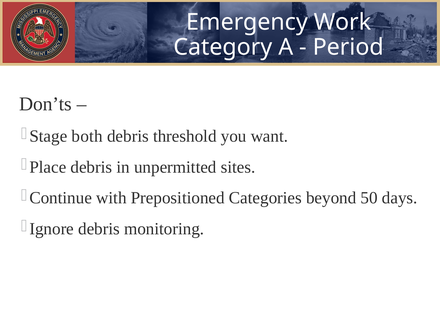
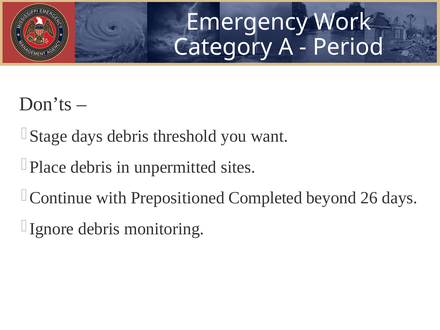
Stage both: both -> days
Categories: Categories -> Completed
50: 50 -> 26
